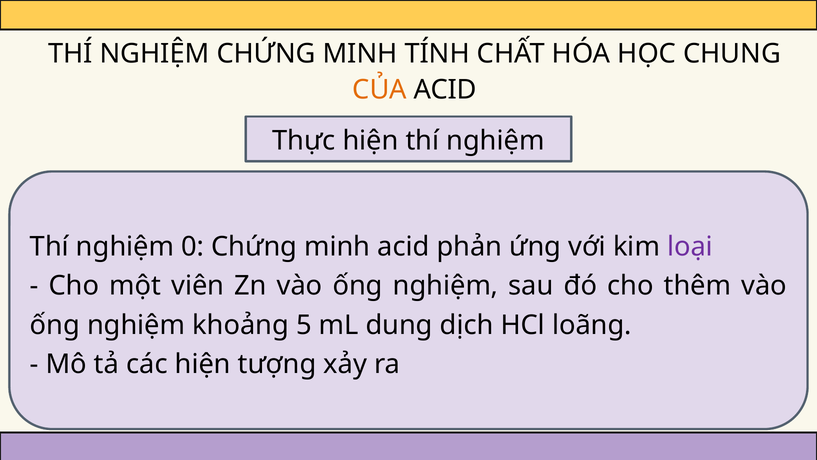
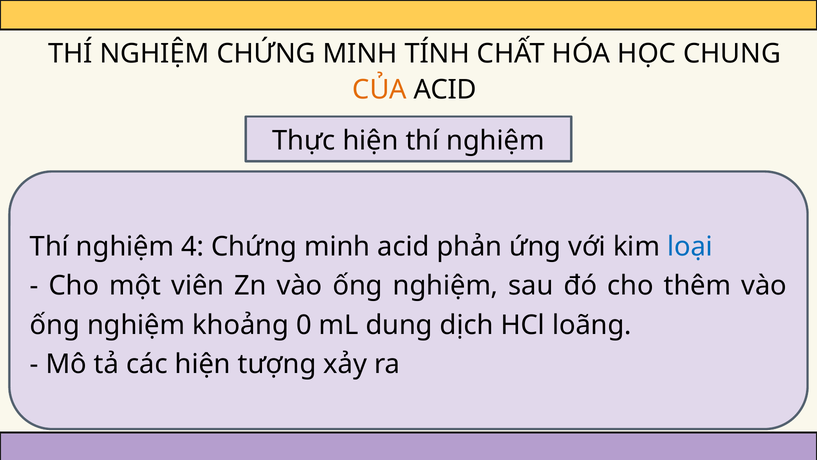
0: 0 -> 4
loại colour: purple -> blue
5: 5 -> 0
